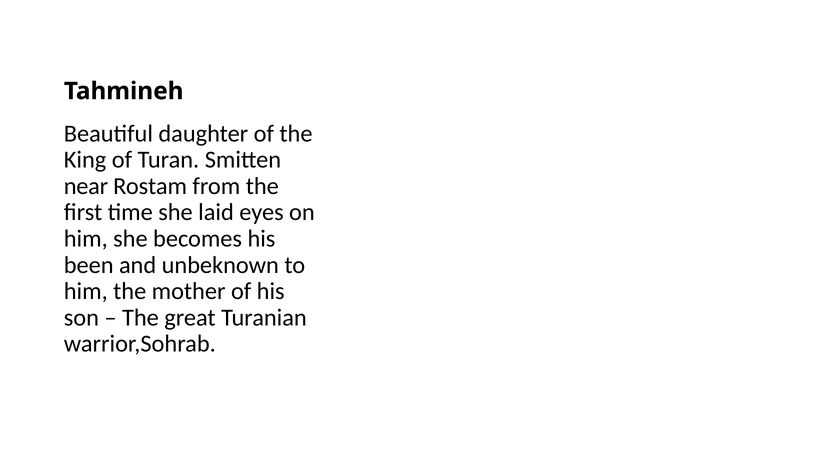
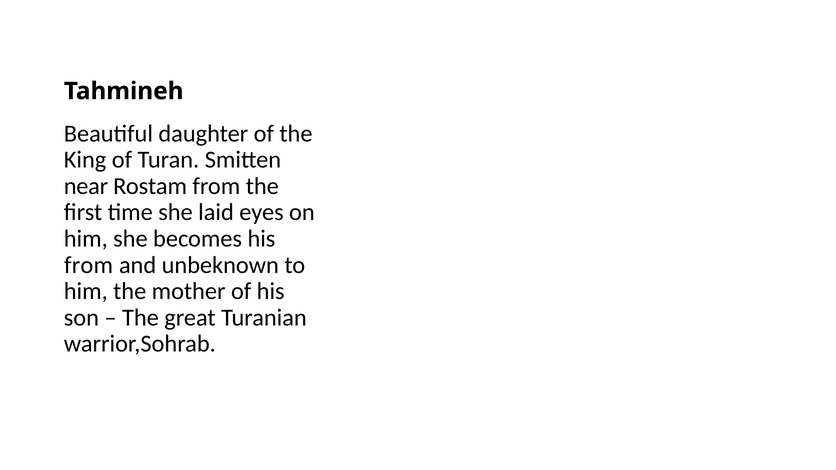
been at (89, 265): been -> from
